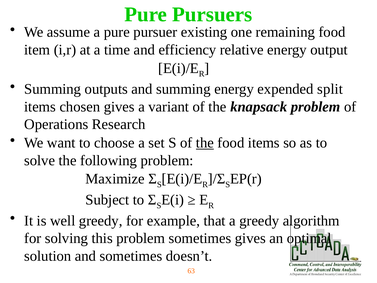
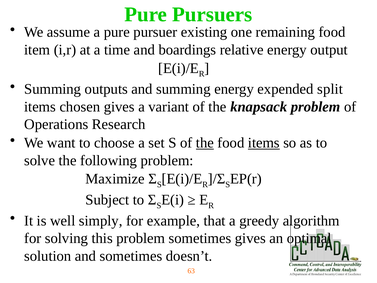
efficiency: efficiency -> boardings
items at (264, 143) underline: none -> present
well greedy: greedy -> simply
